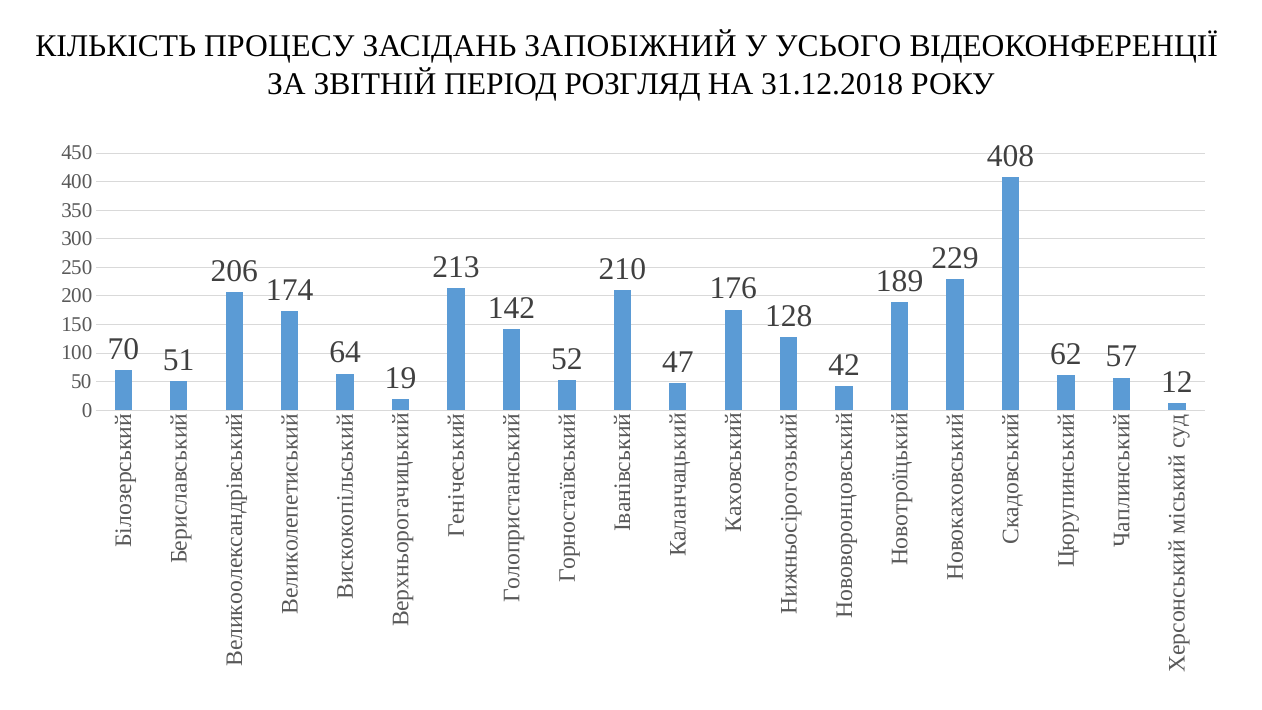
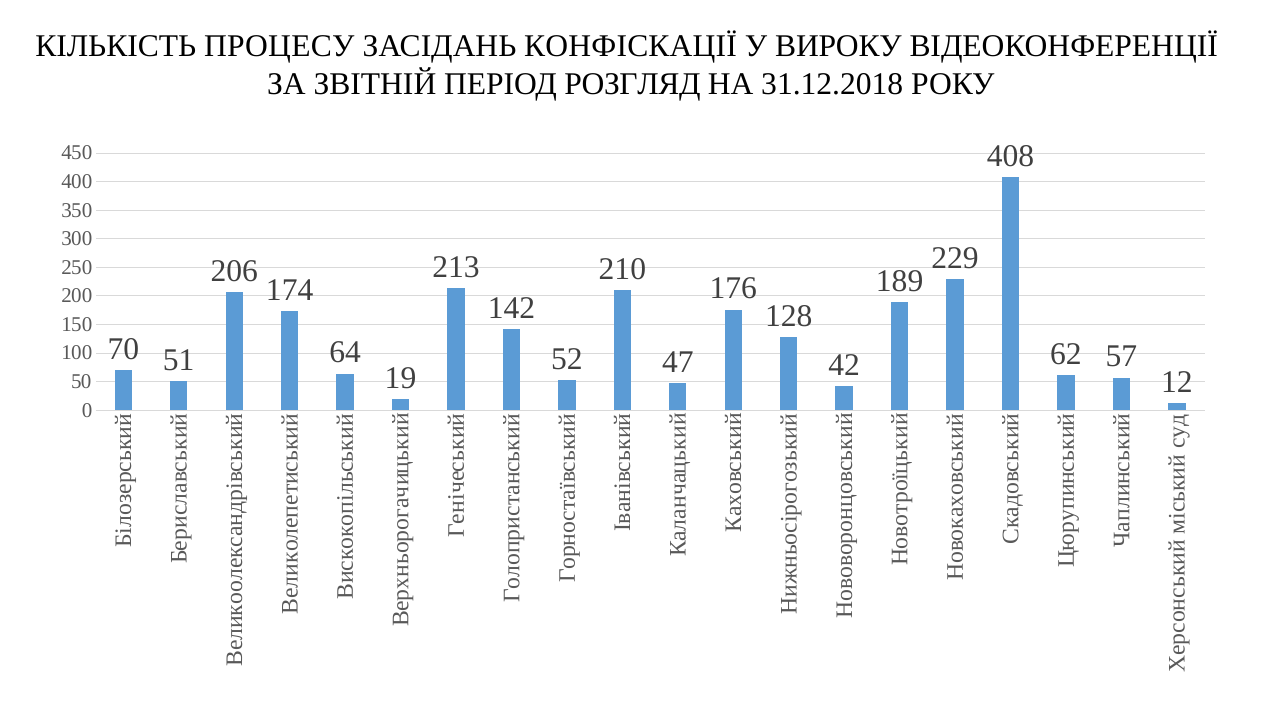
ЗАПОБІЖНИЙ: ЗАПОБІЖНИЙ -> КОНФІСКАЦІЇ
УСЬОГО: УСЬОГО -> ВИРОКУ
